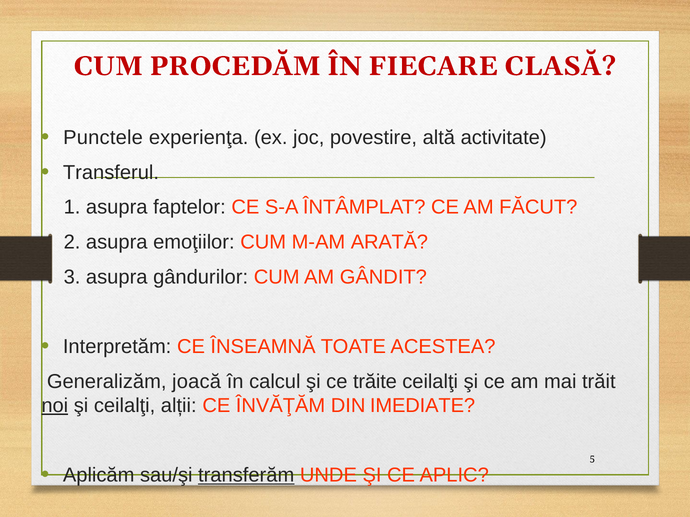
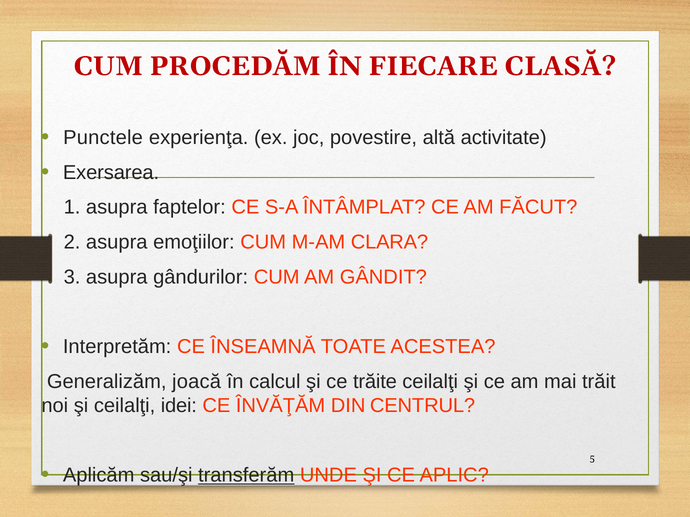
Transferul: Transferul -> Exersarea
ARATĂ: ARATĂ -> CLARA
noi underline: present -> none
alții: alții -> idei
IMEDIATE: IMEDIATE -> CENTRUL
